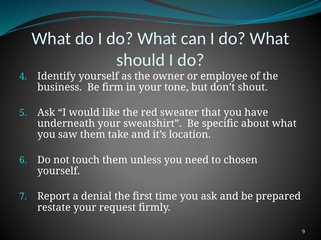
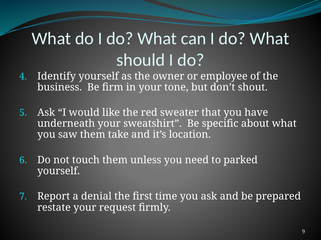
chosen: chosen -> parked
